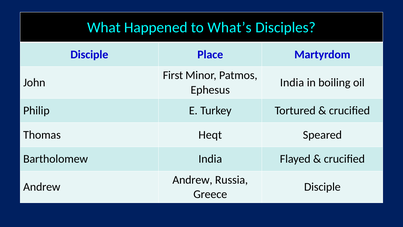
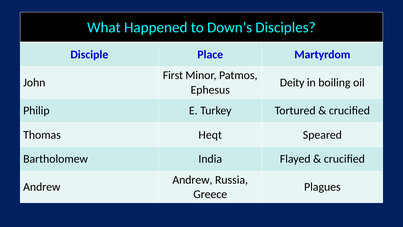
What’s: What’s -> Down’s
India at (292, 82): India -> Deity
Disciple at (322, 187): Disciple -> Plagues
